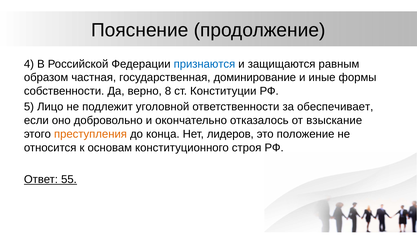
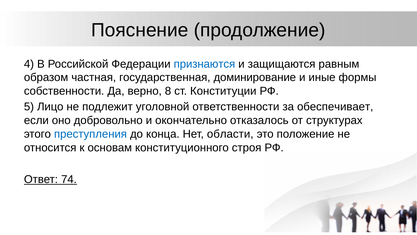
взыскание: взыскание -> структурах
преступления colour: orange -> blue
лидеров: лидеров -> области
55: 55 -> 74
